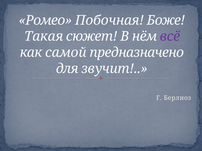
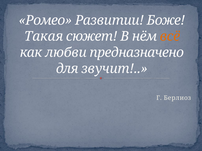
Побочная: Побочная -> Развитии
всё colour: purple -> orange
самой: самой -> любви
